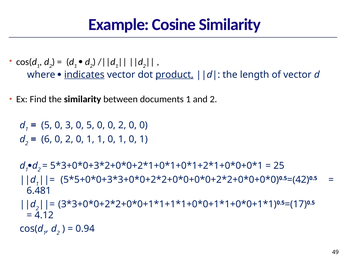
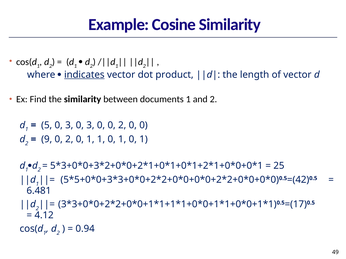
product underline: present -> none
3 0 5: 5 -> 3
6: 6 -> 9
